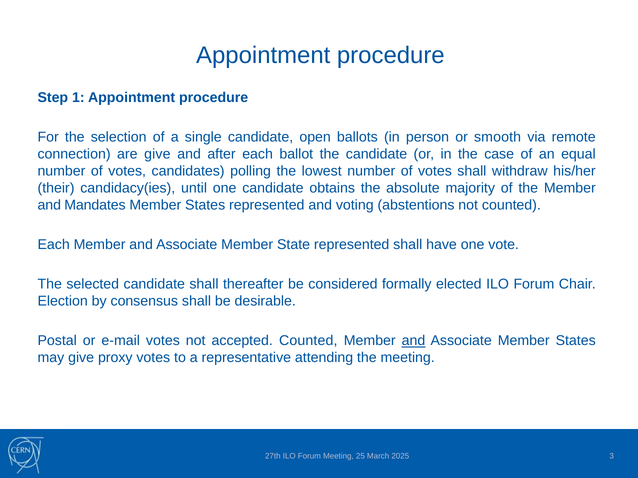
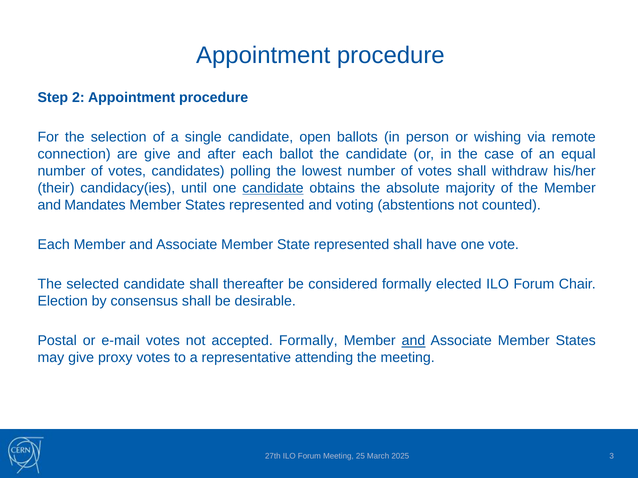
1: 1 -> 2
smooth: smooth -> wishing
candidate at (273, 188) underline: none -> present
accepted Counted: Counted -> Formally
